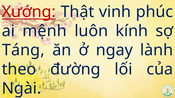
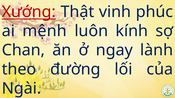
Táng: Táng -> Chan
